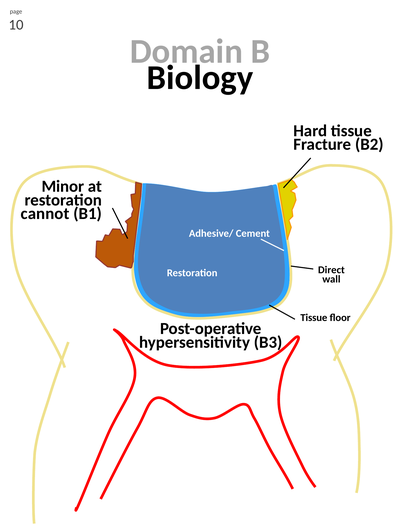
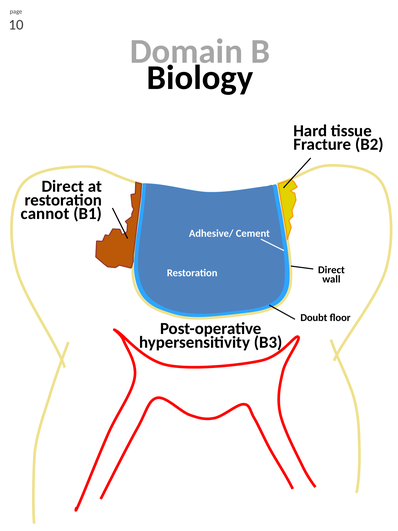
Minor at (63, 186): Minor -> Direct
Tissue at (314, 317): Tissue -> Doubt
